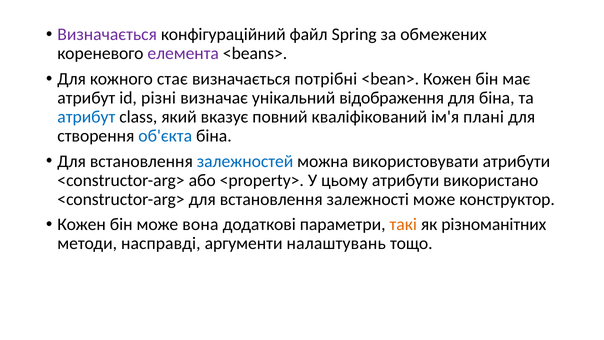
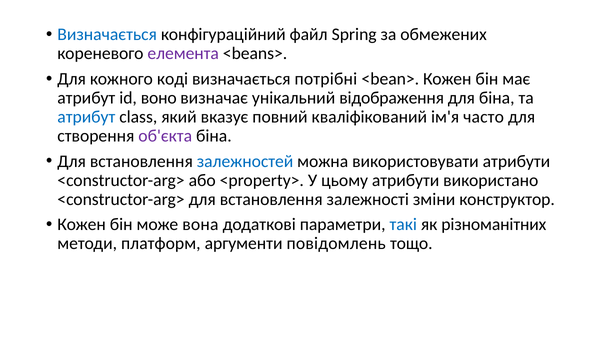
Визначається at (107, 35) colour: purple -> blue
стає: стає -> коді
різні: різні -> воно
плані: плані -> часто
об'єкта colour: blue -> purple
залежності може: може -> зміни
такі colour: orange -> blue
насправді: насправді -> платформ
налаштувань: налаштувань -> повідомлень
